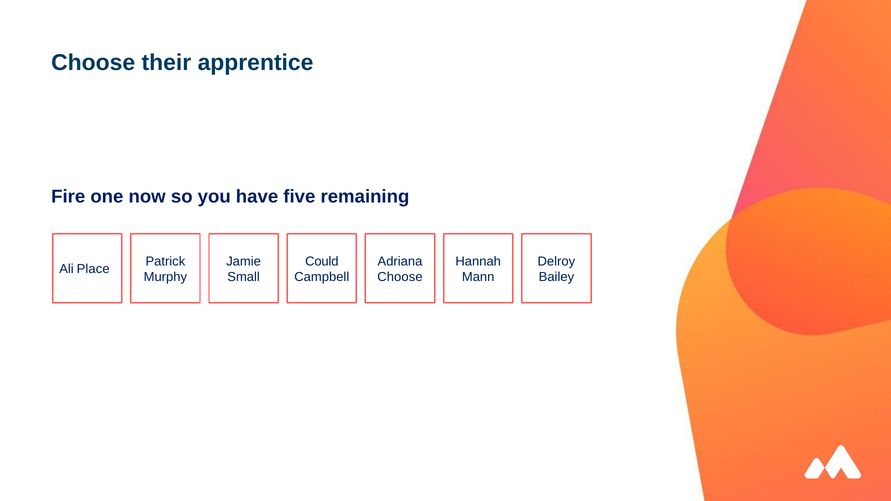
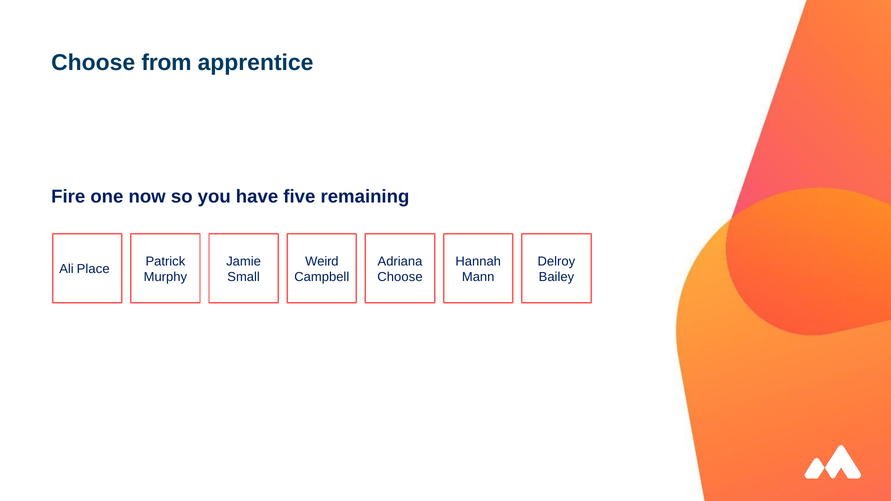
their: their -> from
Could: Could -> Weird
